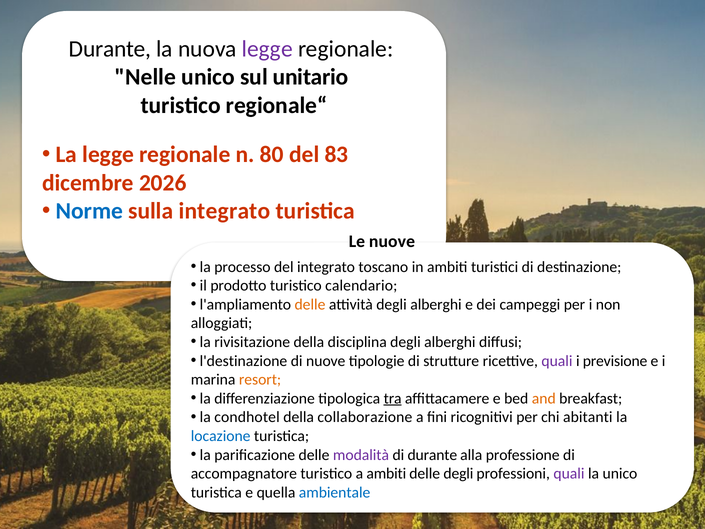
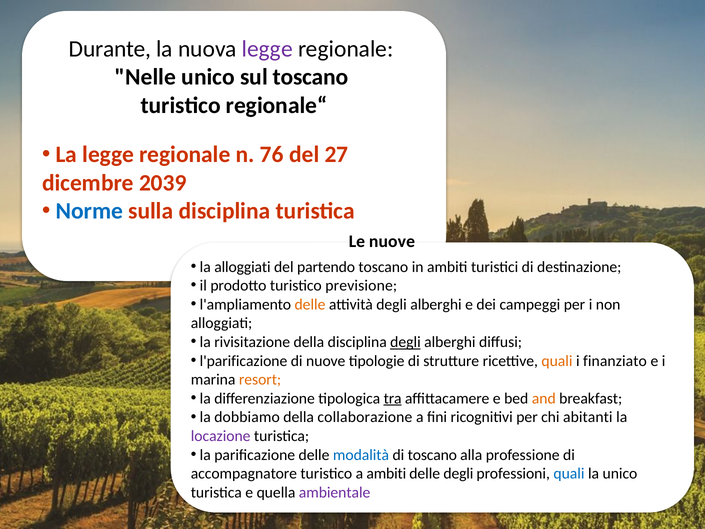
sul unitario: unitario -> toscano
80: 80 -> 76
83: 83 -> 27
2026: 2026 -> 2039
sulla integrato: integrato -> disciplina
la processo: processo -> alloggiati
del integrato: integrato -> partendo
calendario: calendario -> previsione
degli at (405, 342) underline: none -> present
l'destinazione: l'destinazione -> l'parificazione
quali at (557, 361) colour: purple -> orange
previsione: previsione -> finanziato
condhotel: condhotel -> dobbiamo
locazione colour: blue -> purple
modalità colour: purple -> blue
di durante: durante -> toscano
quali at (569, 473) colour: purple -> blue
ambientale colour: blue -> purple
